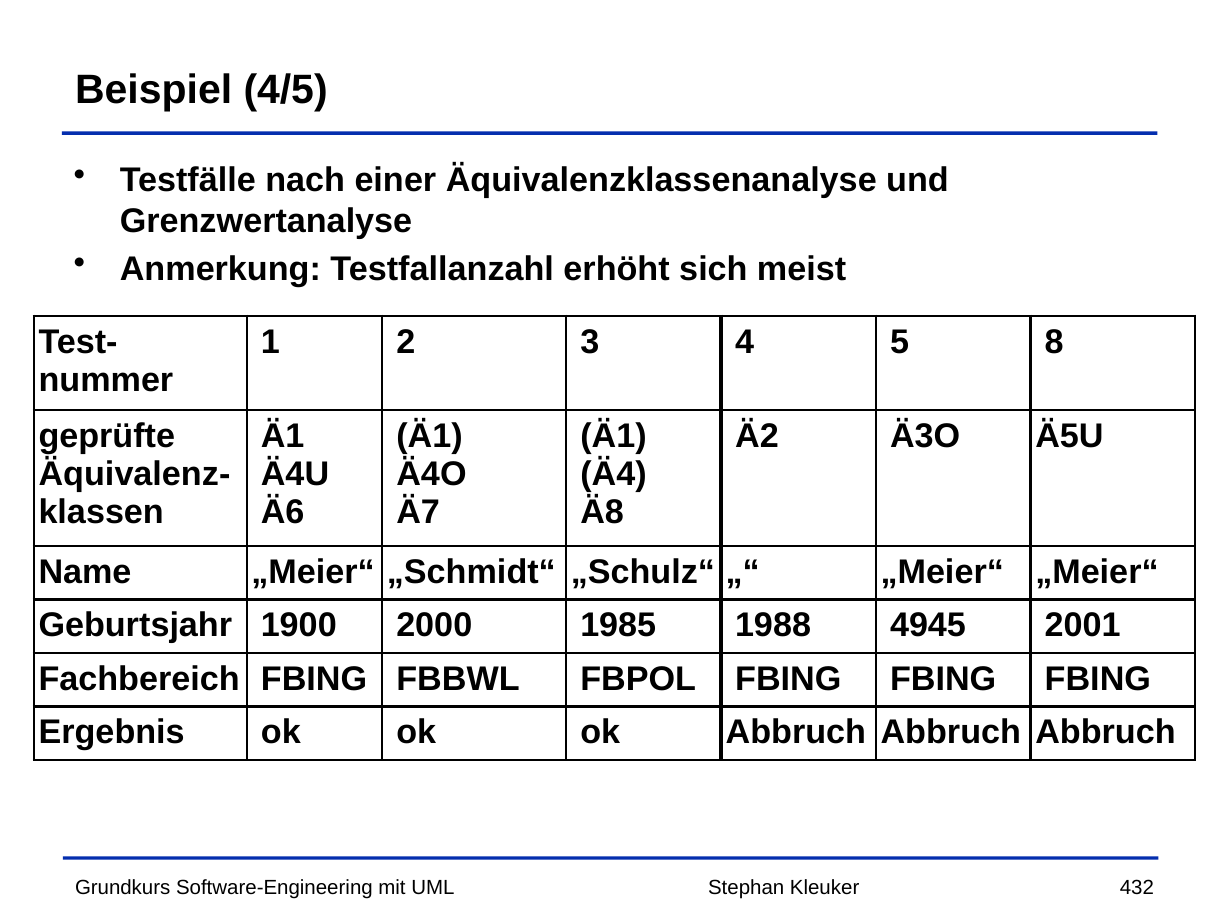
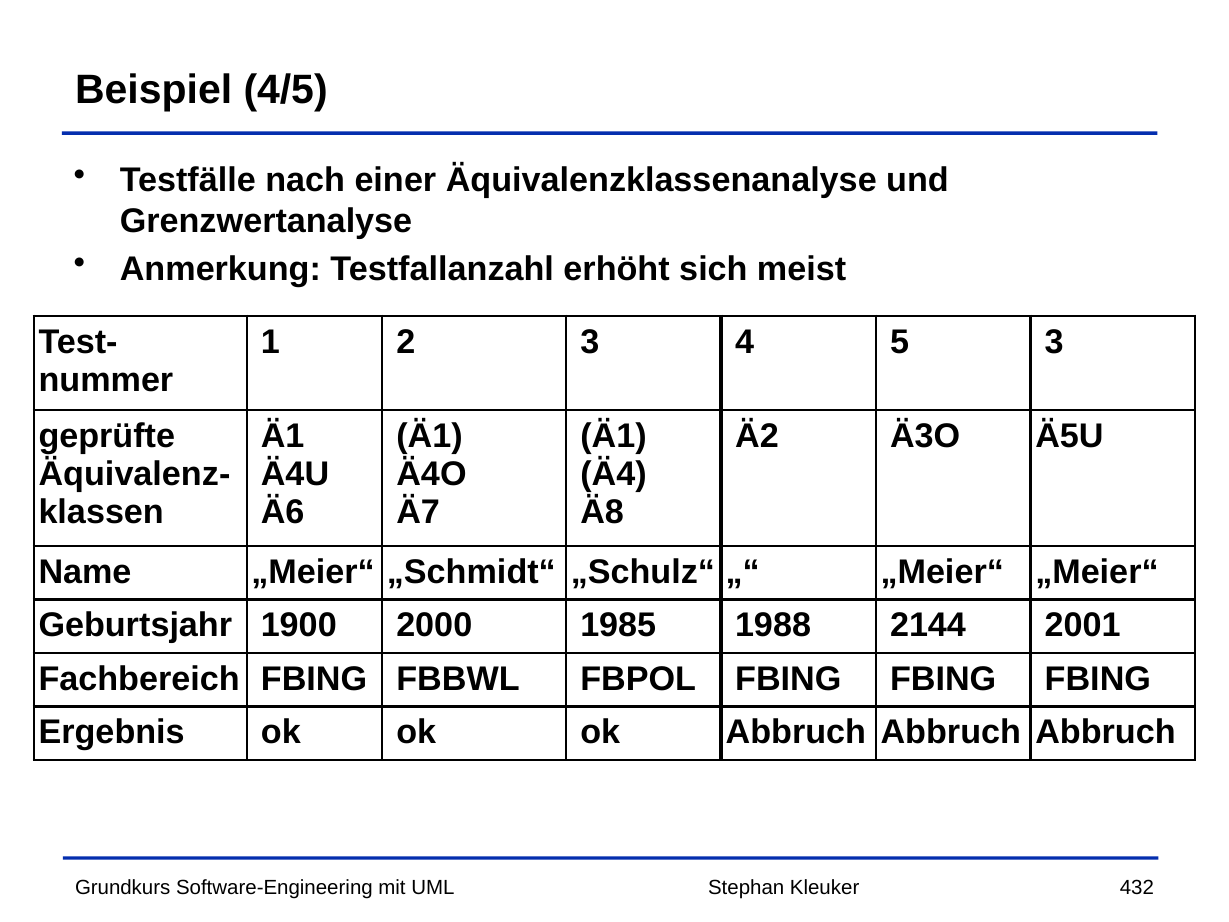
5 8: 8 -> 3
4945: 4945 -> 2144
